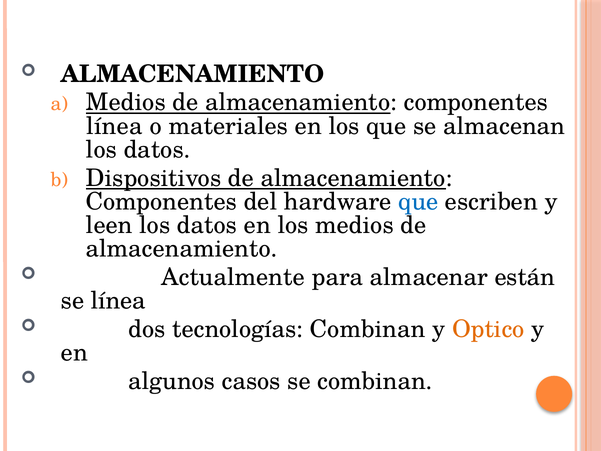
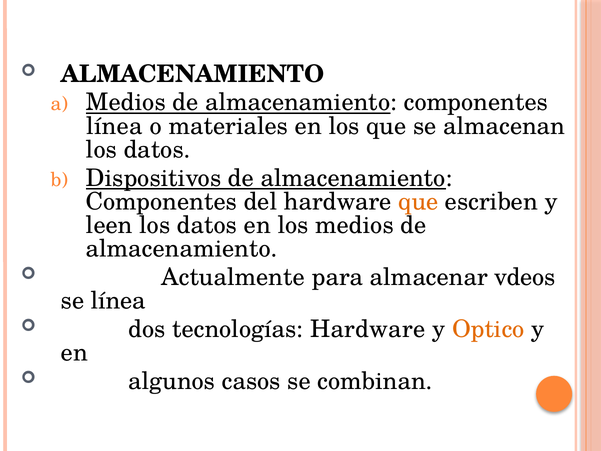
que at (418, 201) colour: blue -> orange
están: están -> vdeos
tecnologías Combinan: Combinan -> Hardware
